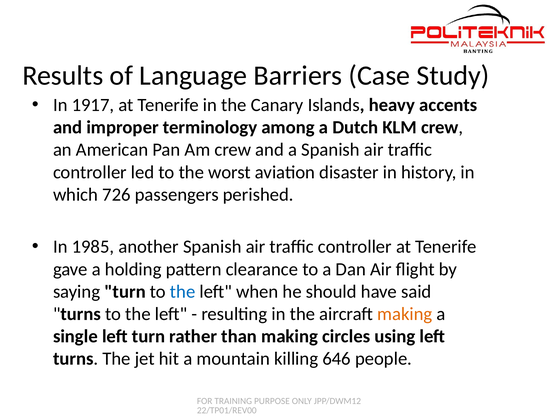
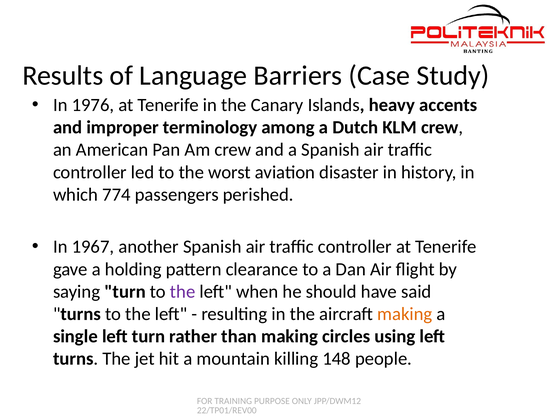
1917: 1917 -> 1976
726: 726 -> 774
1985: 1985 -> 1967
the at (183, 292) colour: blue -> purple
646: 646 -> 148
